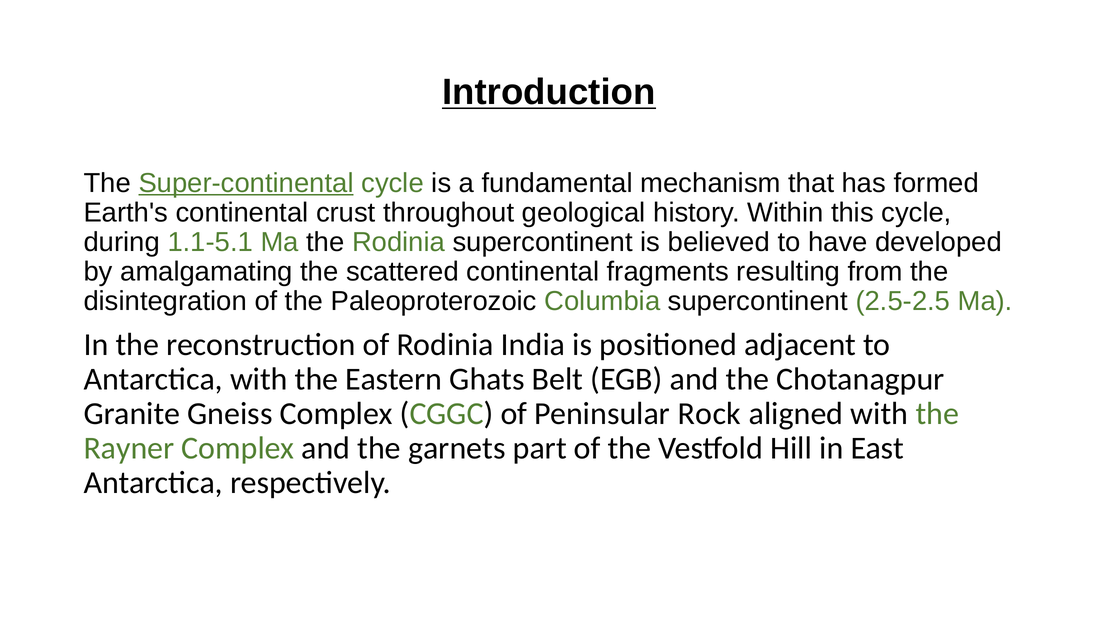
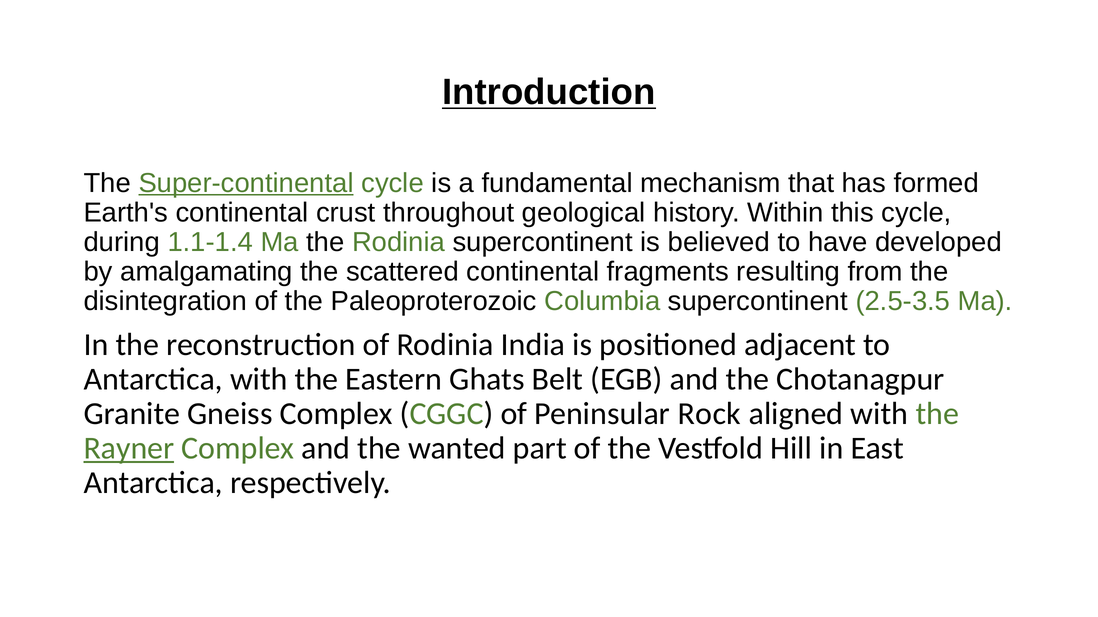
1.1-5.1: 1.1-5.1 -> 1.1-1.4
2.5-2.5: 2.5-2.5 -> 2.5-3.5
Rayner underline: none -> present
garnets: garnets -> wanted
